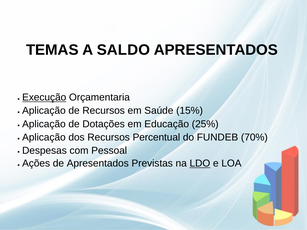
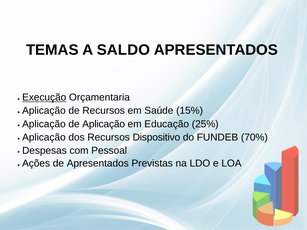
de Dotações: Dotações -> Aplicação
Percentual: Percentual -> Dispositivo
LDO underline: present -> none
